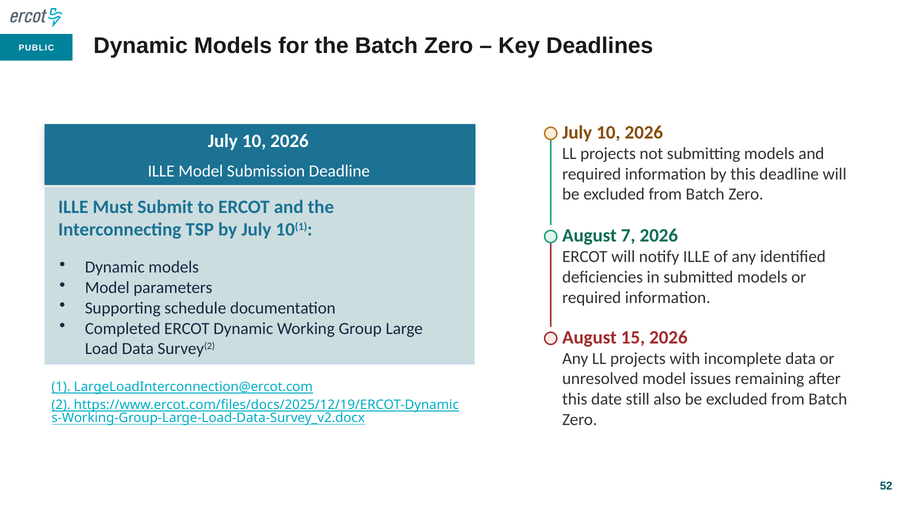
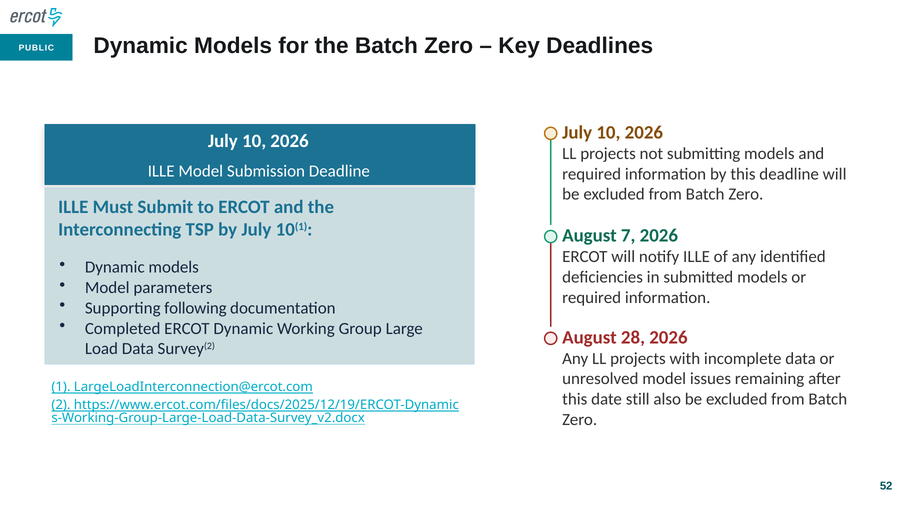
schedule: schedule -> following
15: 15 -> 28
